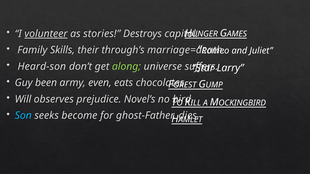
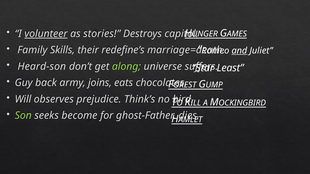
through’s: through’s -> redefine’s
and underline: none -> present
Larry: Larry -> Least
been: been -> back
even: even -> joins
Novel’s: Novel’s -> Think’s
Son colour: light blue -> light green
